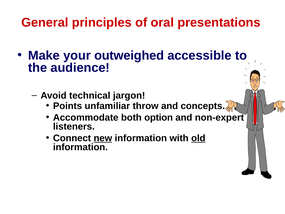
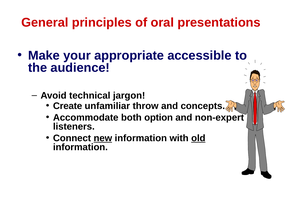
outweighed: outweighed -> appropriate
Points: Points -> Create
